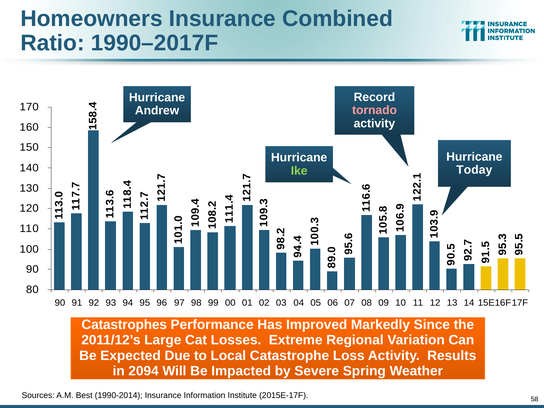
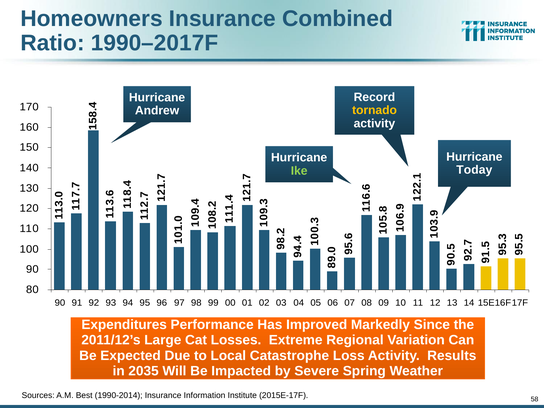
tornado colour: pink -> yellow
Catastrophes: Catastrophes -> Expenditures
2094: 2094 -> 2035
